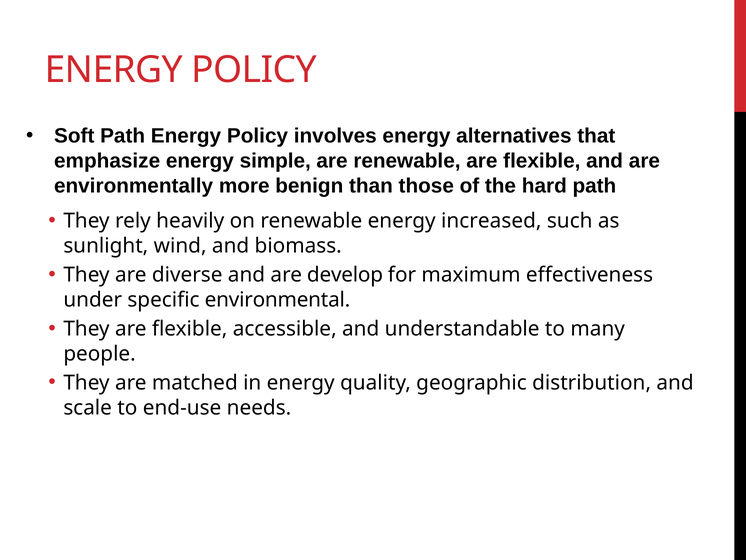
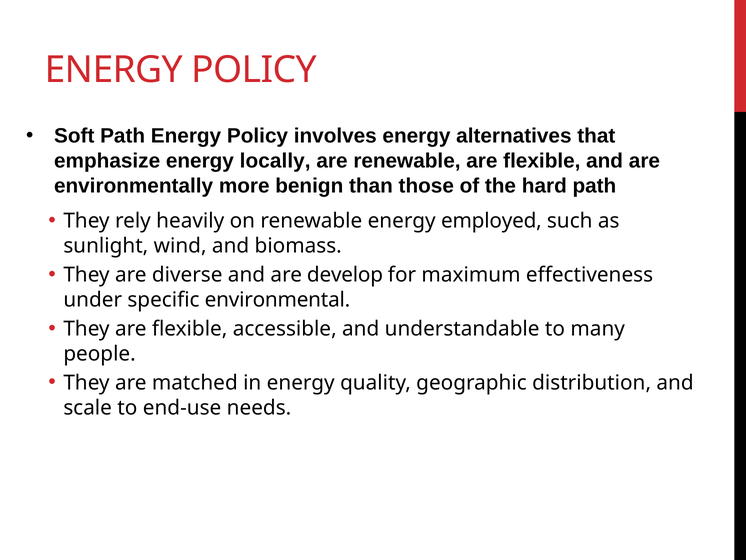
simple: simple -> locally
increased: increased -> employed
